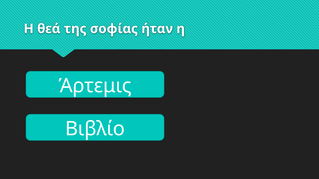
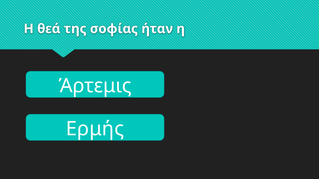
Βιβλίο: Βιβλίο -> Ερμής
